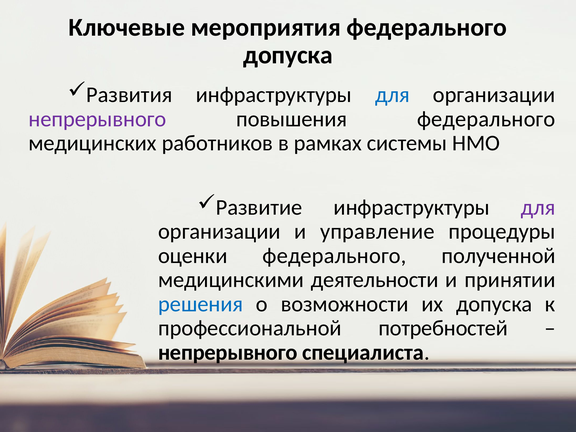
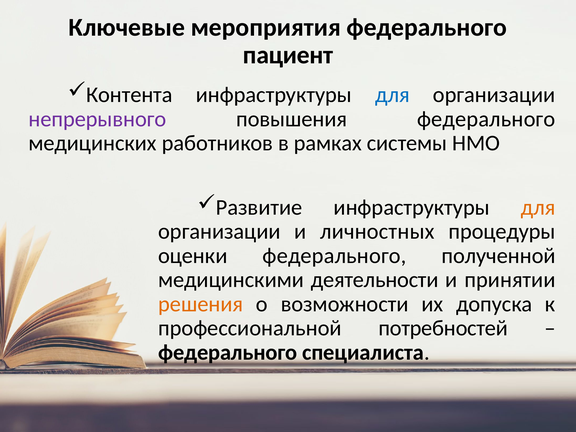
допуска at (288, 55): допуска -> пациент
Развития: Развития -> Контента
для at (538, 207) colour: purple -> orange
управление: управление -> личностных
решения colour: blue -> orange
непрерывного at (228, 352): непрерывного -> федерального
